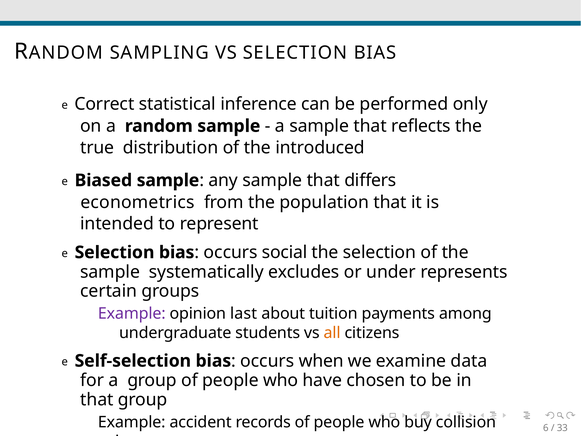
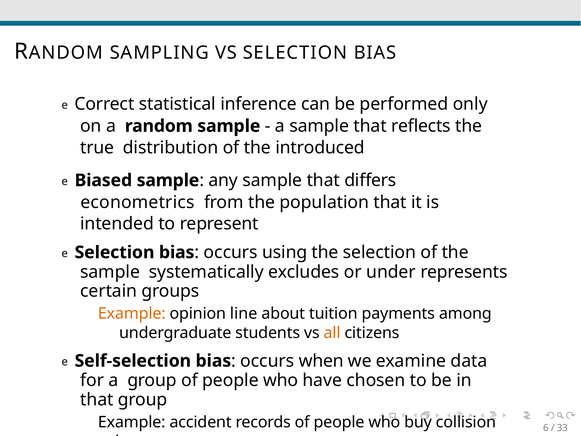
social: social -> using
Example at (132, 314) colour: purple -> orange
last: last -> line
